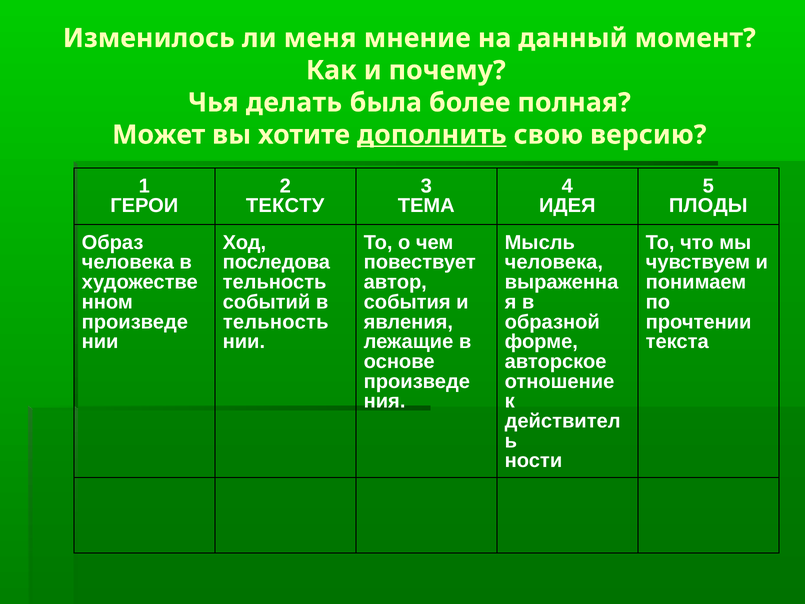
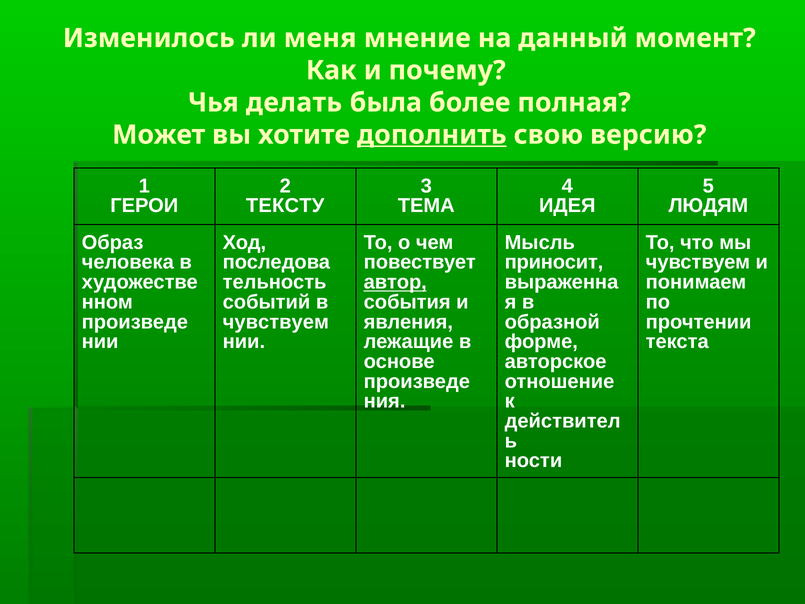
ПЛОДЫ: ПЛОДЫ -> ЛЮДЯМ
человека at (554, 262): человека -> приносит
автор underline: none -> present
тельность at (276, 322): тельность -> чувствуем
